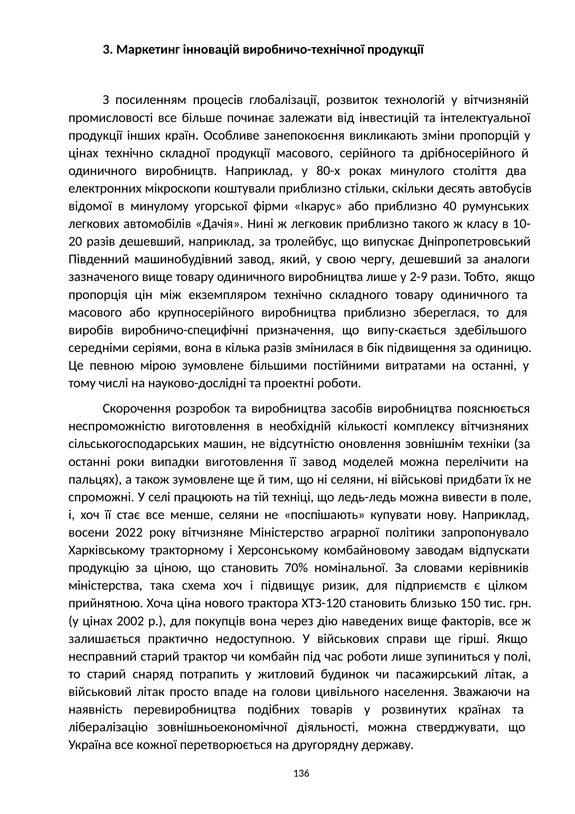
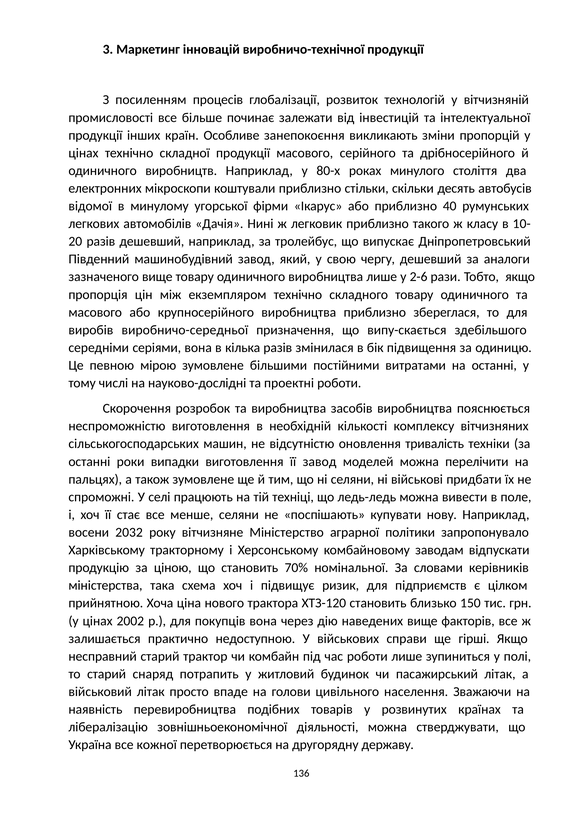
2-9: 2-9 -> 2-6
виробничо-специфічні: виробничо-специфічні -> виробничо-середньої
зовнішнім: зовнішнім -> тривалість
2022: 2022 -> 2032
